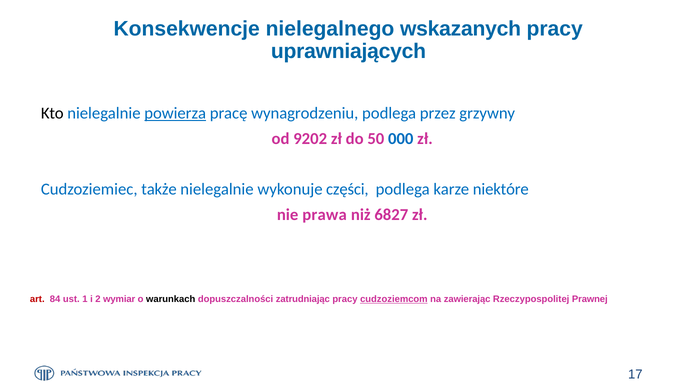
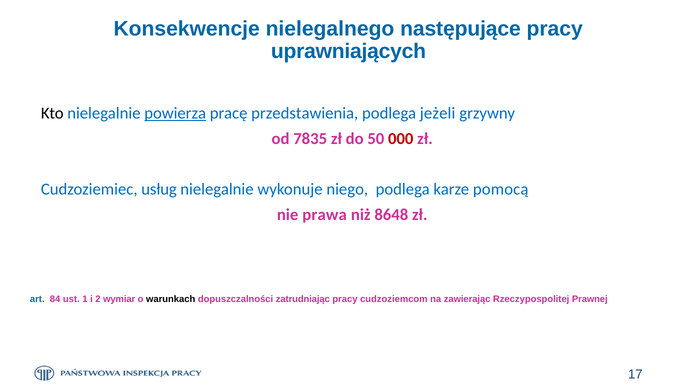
wskazanych: wskazanych -> następujące
wynagrodzeniu: wynagrodzeniu -> przedstawienia
przez: przez -> jeżeli
9202: 9202 -> 7835
000 colour: blue -> red
także: także -> usług
części: części -> niego
niektóre: niektóre -> pomocą
6827: 6827 -> 8648
art colour: red -> blue
cudzoziemcom underline: present -> none
